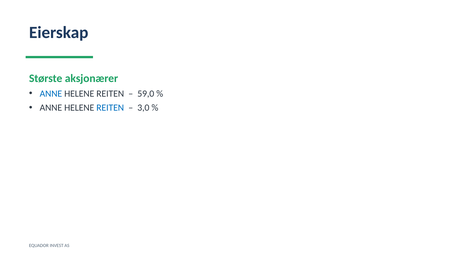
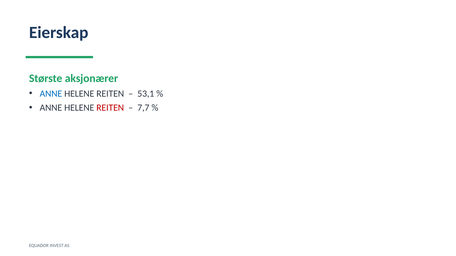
59,0: 59,0 -> 53,1
REITEN at (110, 108) colour: blue -> red
3,0: 3,0 -> 7,7
